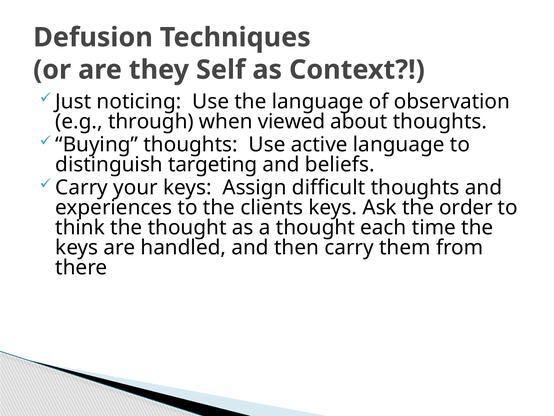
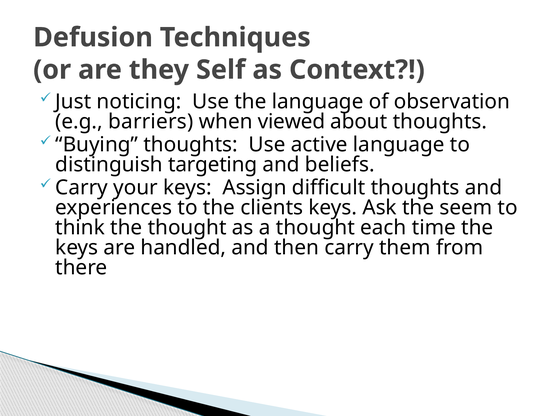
through: through -> barriers
order: order -> seem
